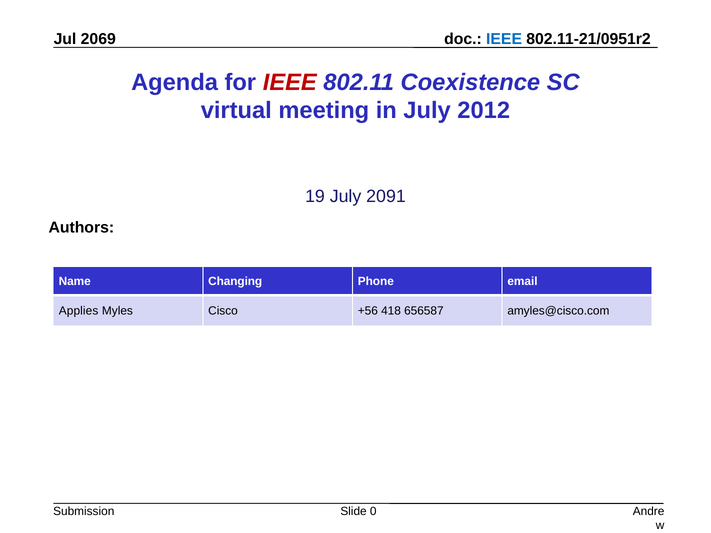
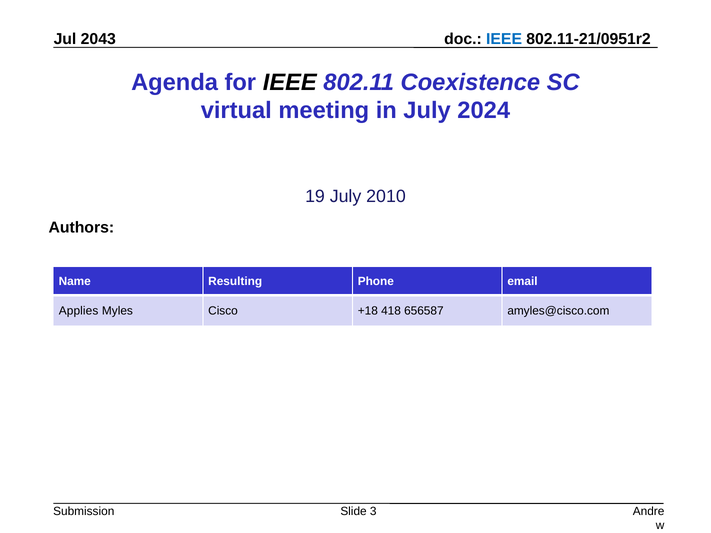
2069: 2069 -> 2043
IEEE at (290, 82) colour: red -> black
2012: 2012 -> 2024
2091: 2091 -> 2010
Changing: Changing -> Resulting
+56: +56 -> +18
0: 0 -> 3
